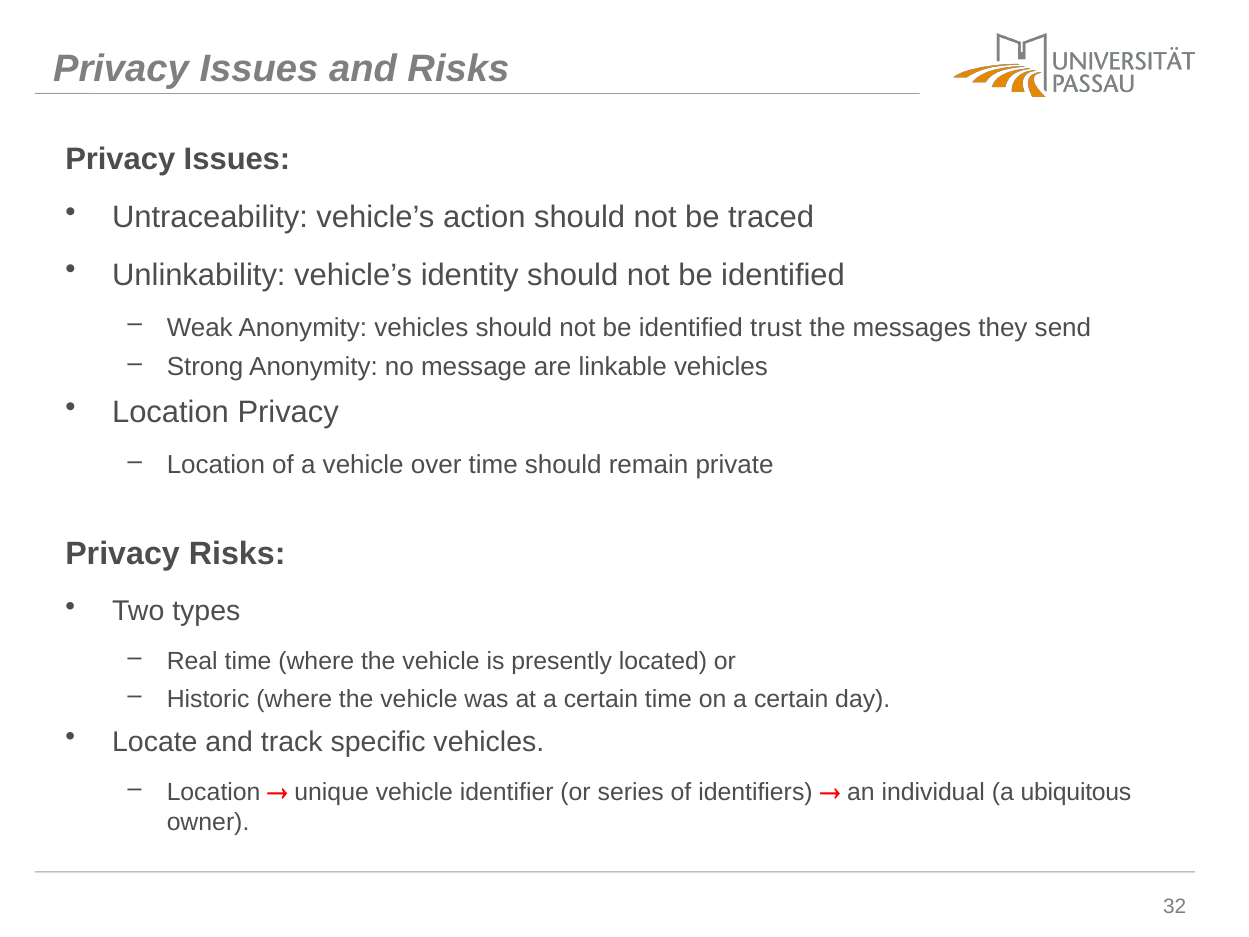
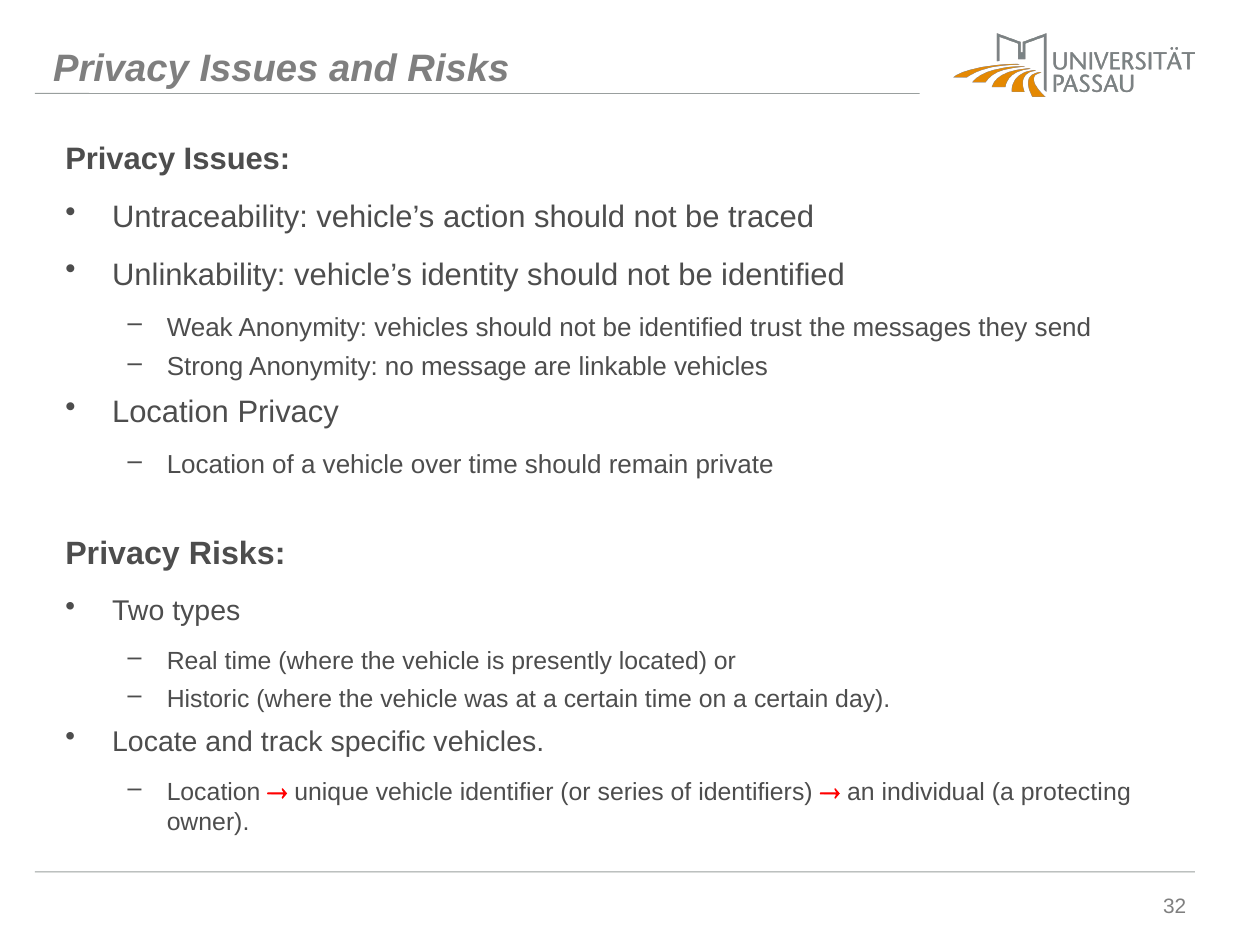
ubiquitous: ubiquitous -> protecting
